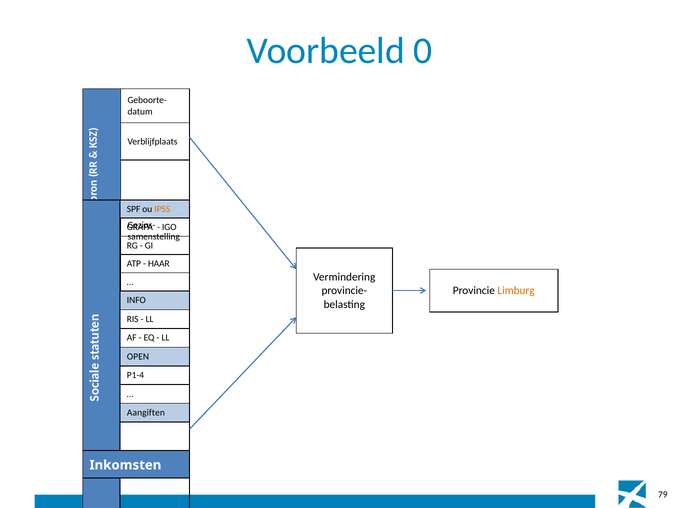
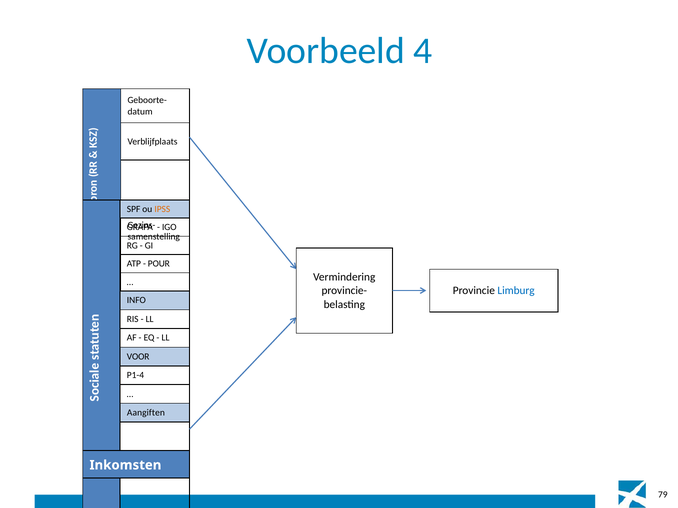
0: 0 -> 4
HAAR: HAAR -> POUR
Limburg colour: orange -> blue
OPEN: OPEN -> VOOR
